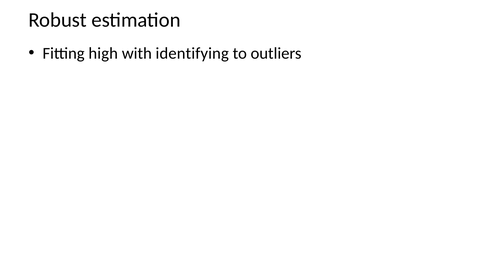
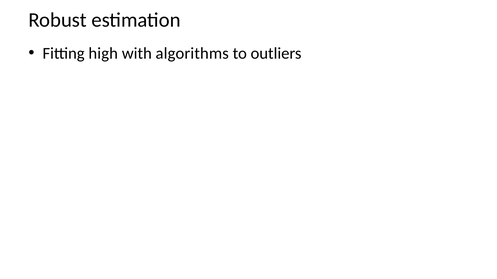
identifying: identifying -> algorithms
